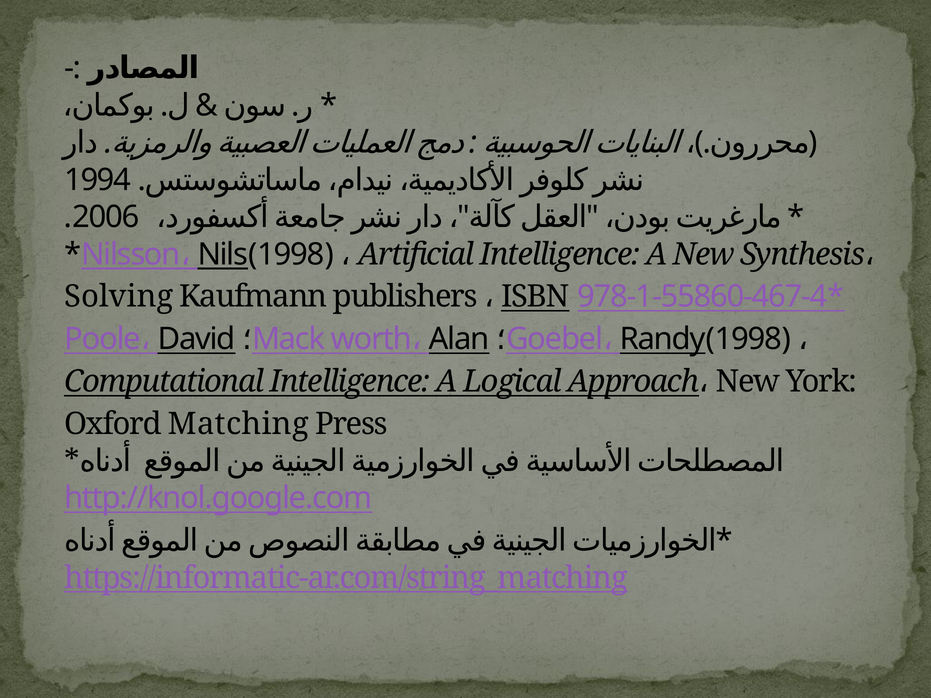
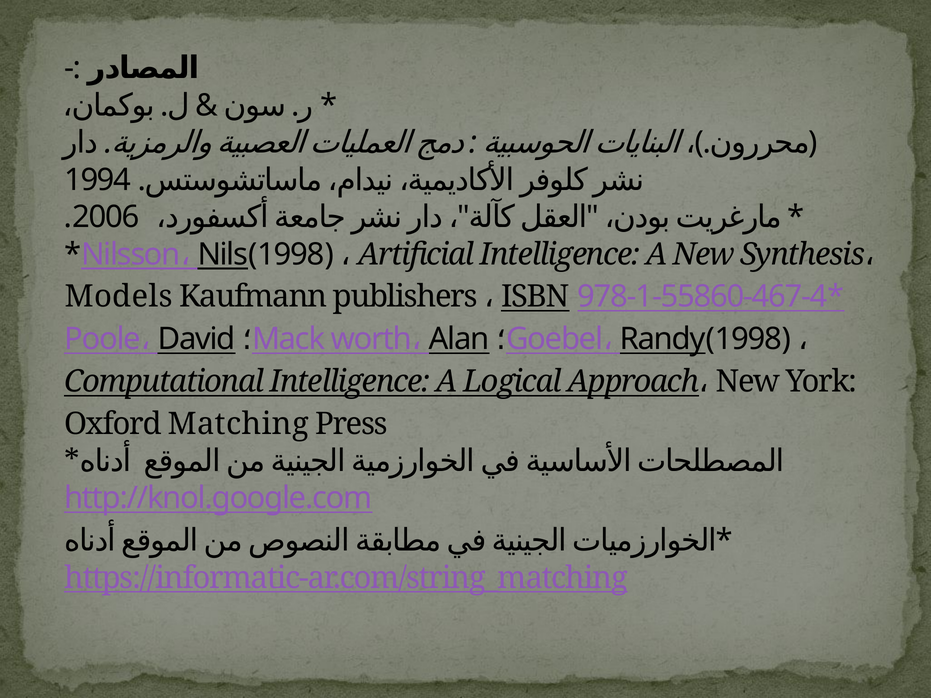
Solving: Solving -> Models
